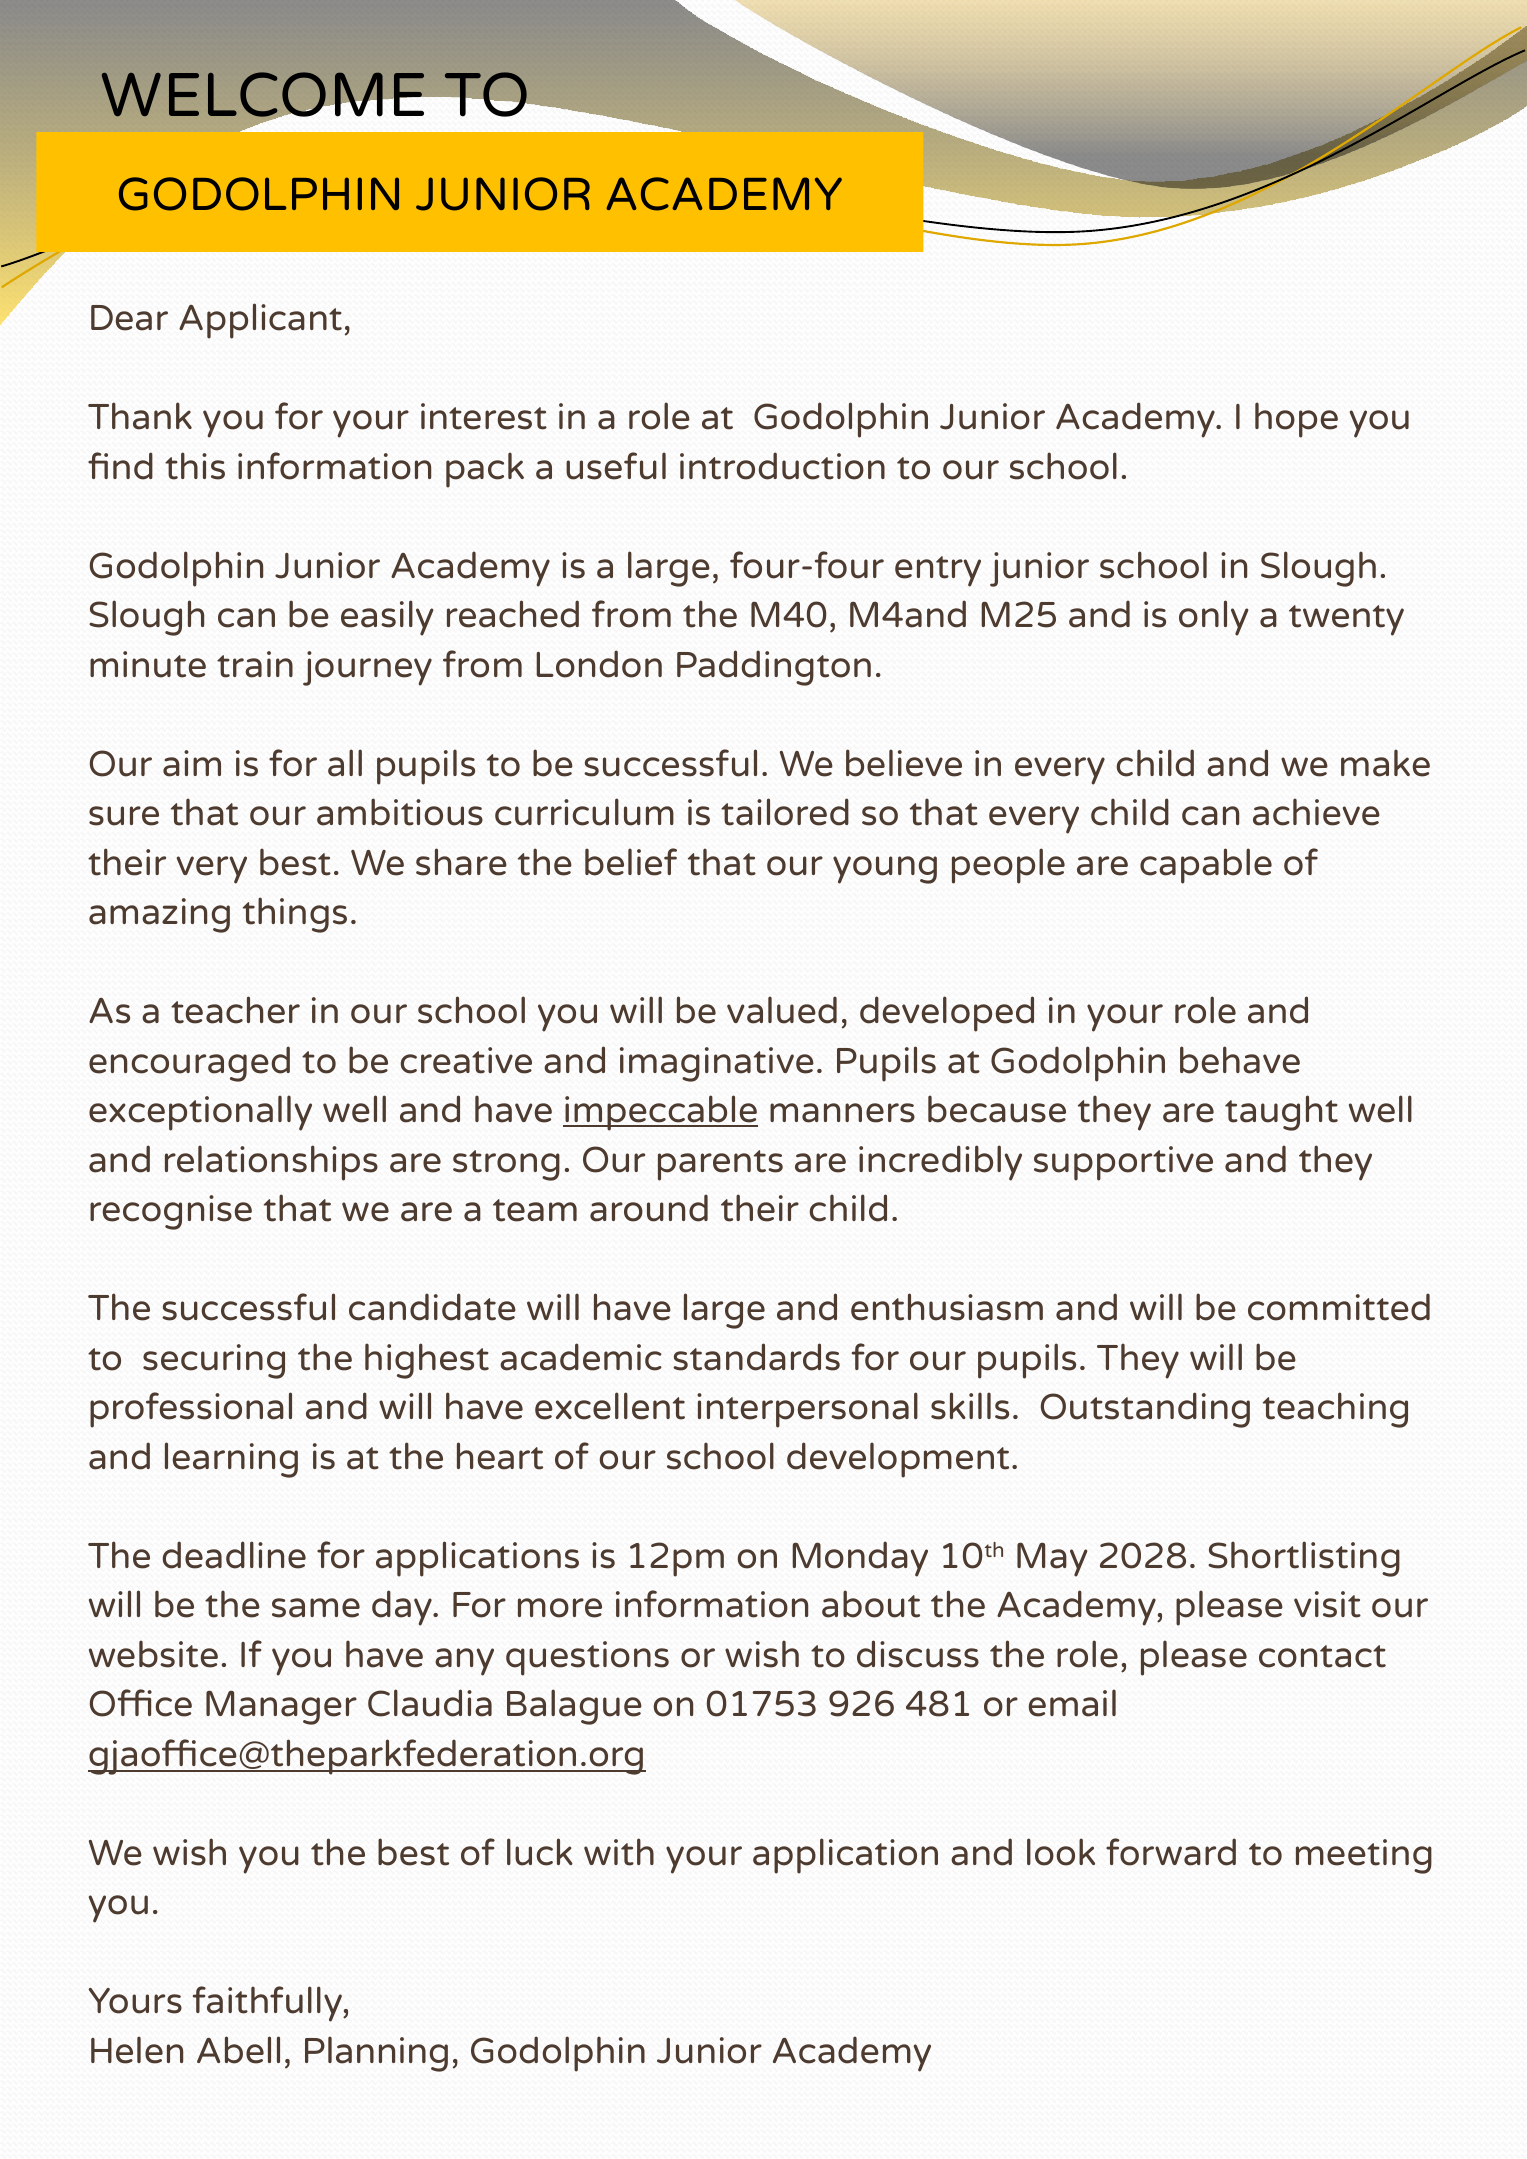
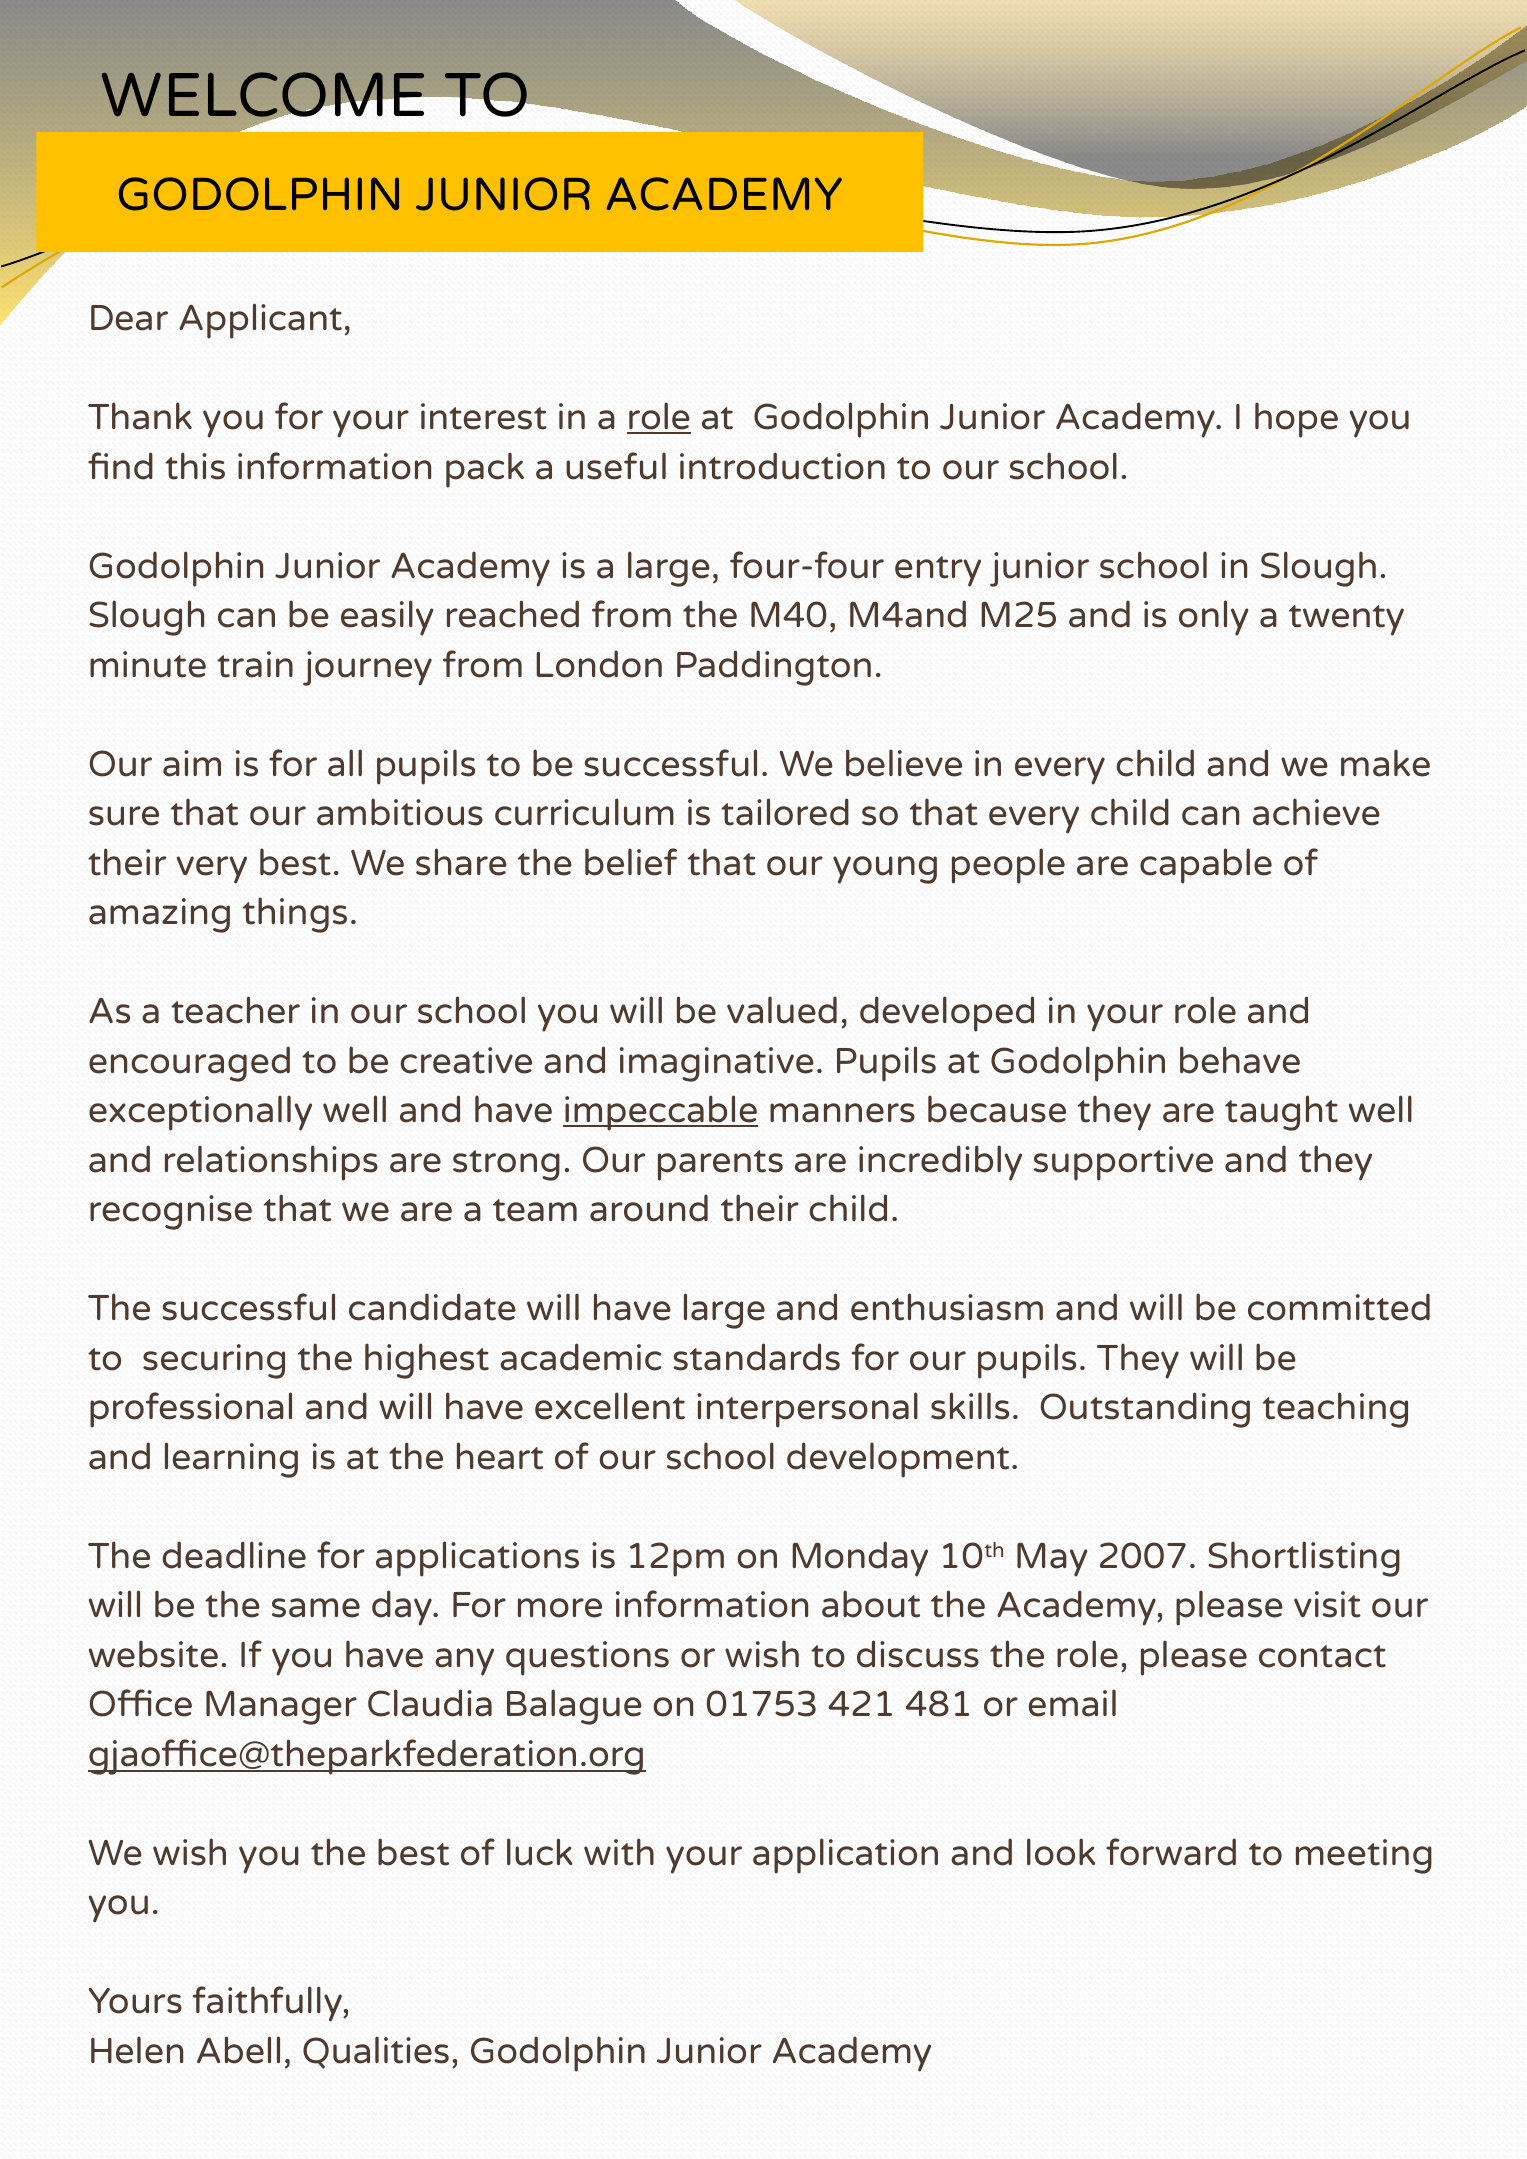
role at (659, 418) underline: none -> present
2028: 2028 -> 2007
926: 926 -> 421
Planning: Planning -> Qualities
